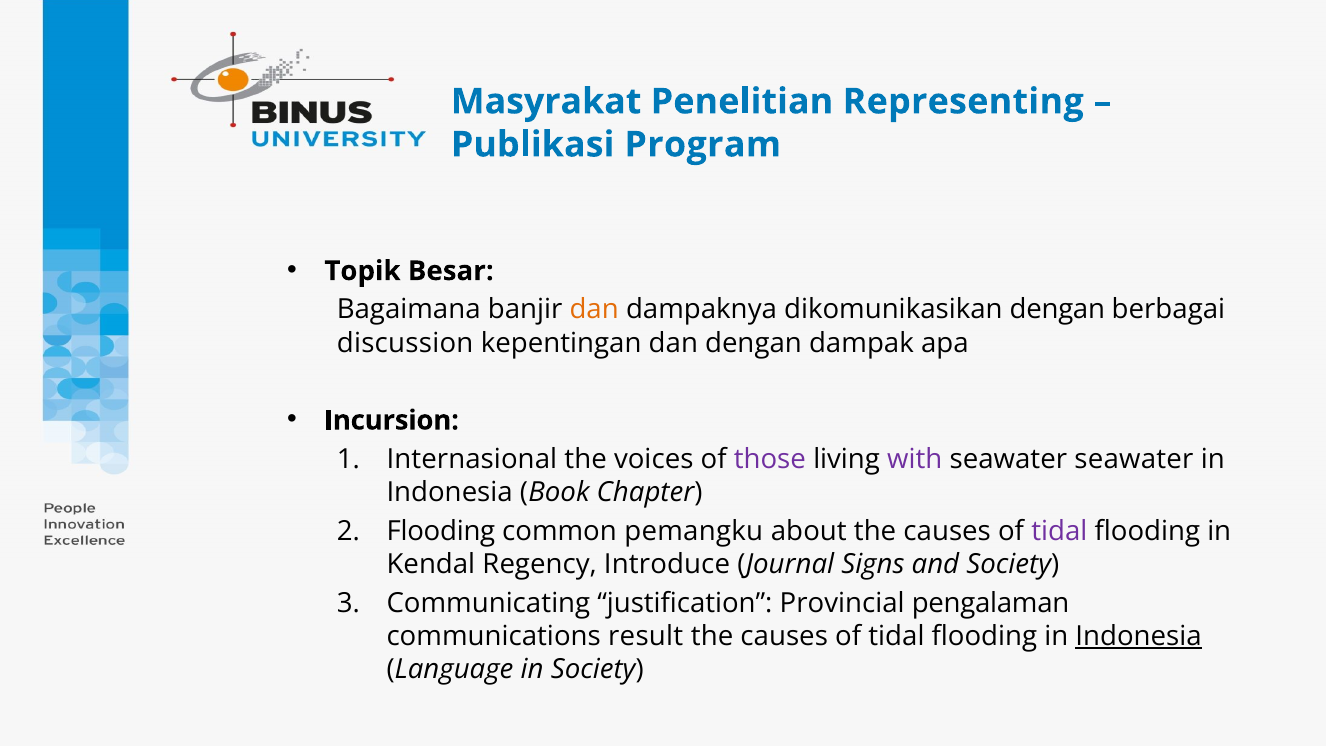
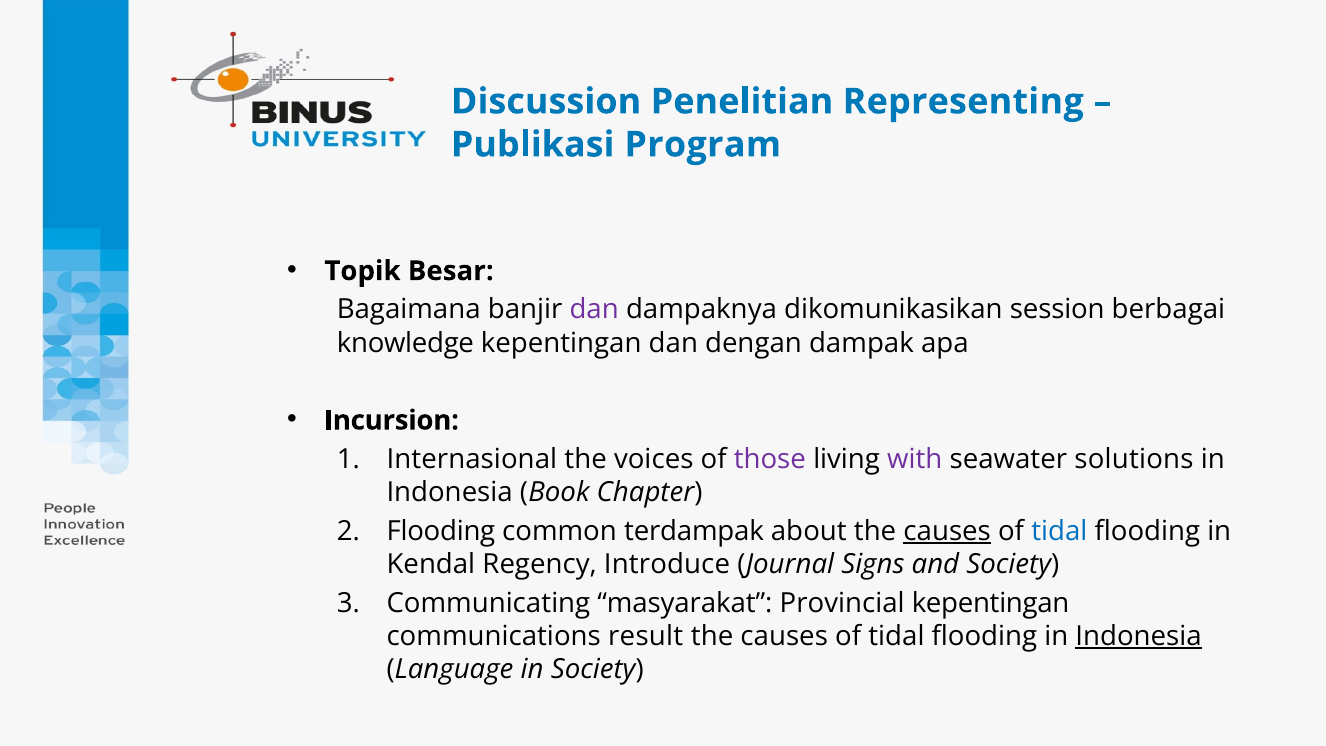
Masyrakat: Masyrakat -> Discussion
dan at (594, 310) colour: orange -> purple
dikomunikasikan dengan: dengan -> session
discussion: discussion -> knowledge
seawater seawater: seawater -> solutions
pemangku: pemangku -> terdampak
causes at (947, 531) underline: none -> present
tidal at (1059, 531) colour: purple -> blue
justification: justification -> masyarakat
Provincial pengalaman: pengalaman -> kepentingan
